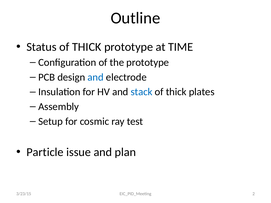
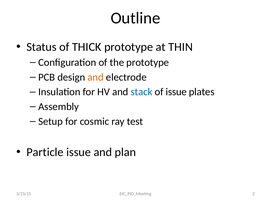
TIME: TIME -> THIN
and at (96, 77) colour: blue -> orange
thick at (176, 92): thick -> issue
